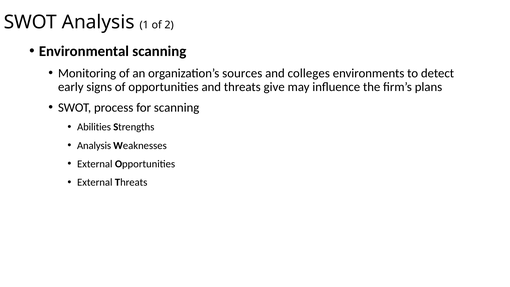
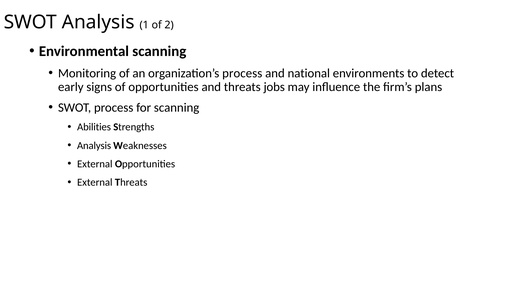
organization’s sources: sources -> process
colleges: colleges -> national
give: give -> jobs
